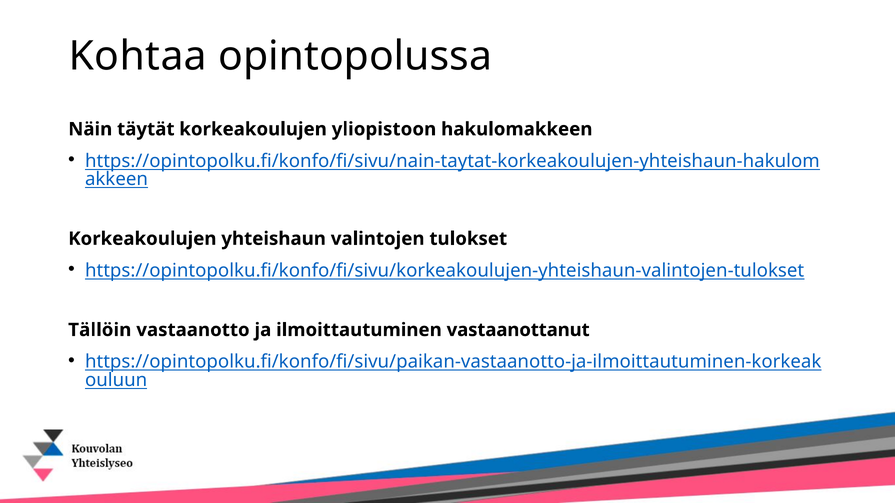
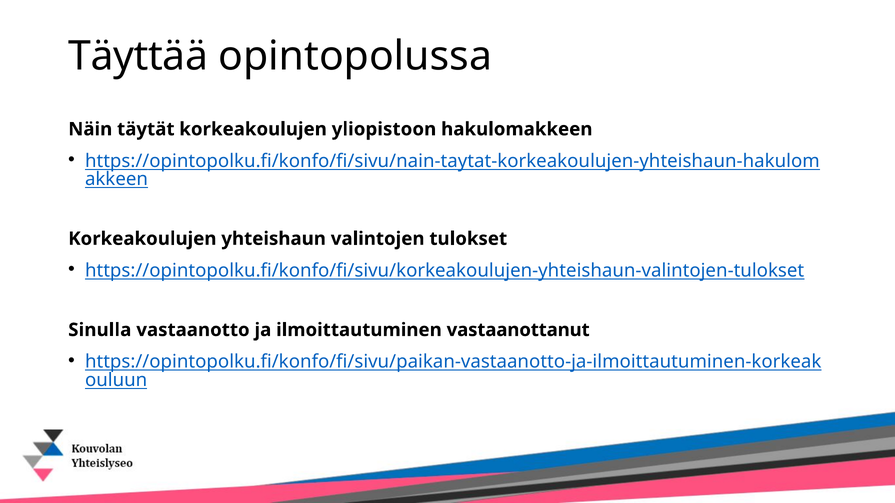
Kohtaa: Kohtaa -> Täyttää
Tällöin: Tällöin -> Sinulla
